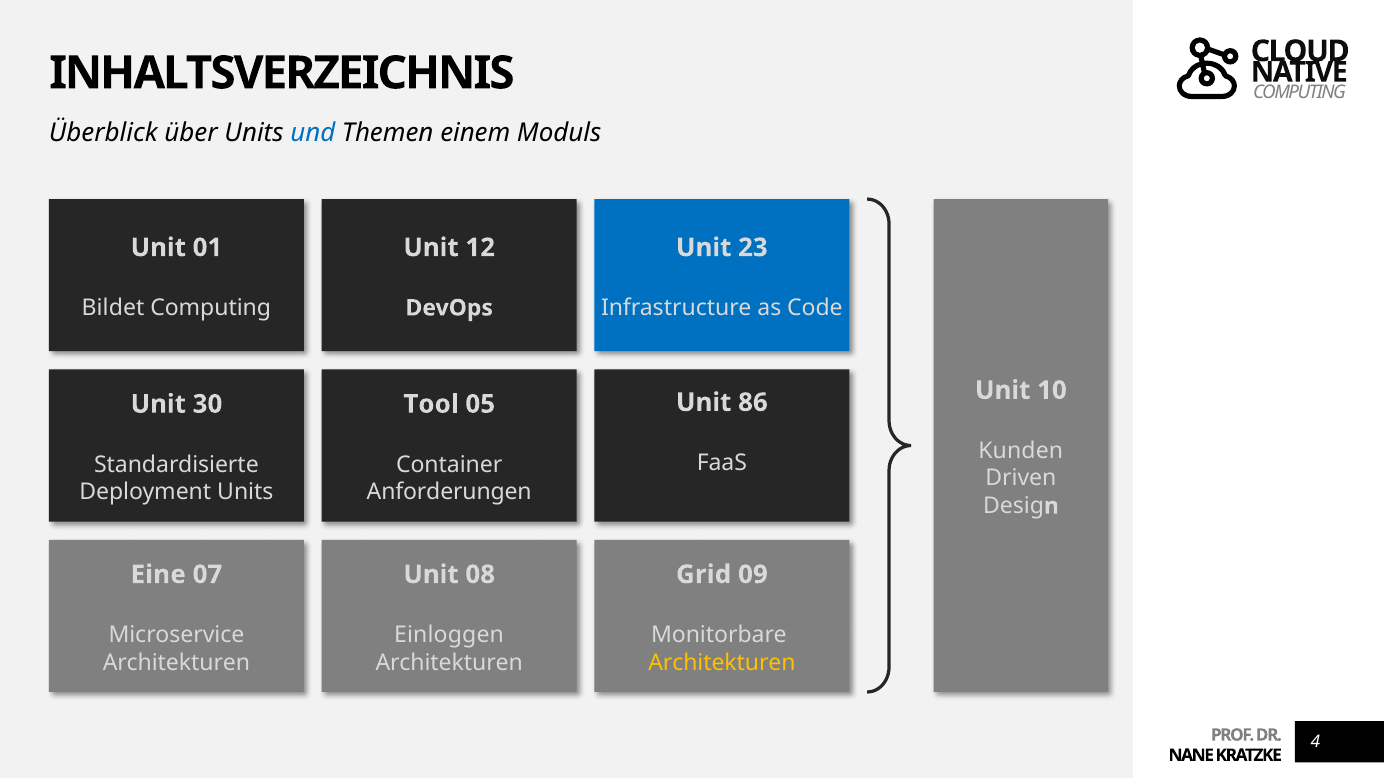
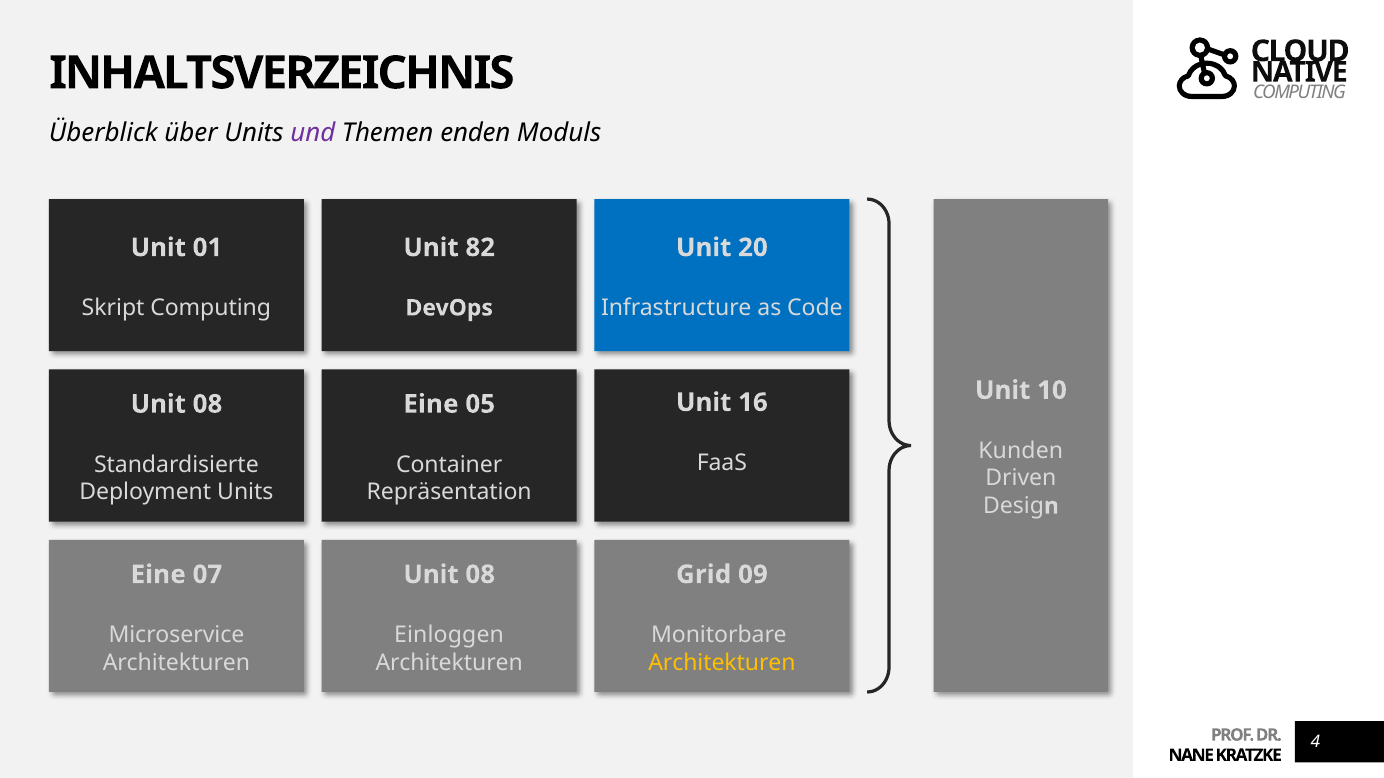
und colour: blue -> purple
einem: einem -> enden
12: 12 -> 82
23: 23 -> 20
Bildet: Bildet -> Skript
86: 86 -> 16
30 at (208, 404): 30 -> 08
Tool at (431, 404): Tool -> Eine
Anforderungen: Anforderungen -> Repräsentation
